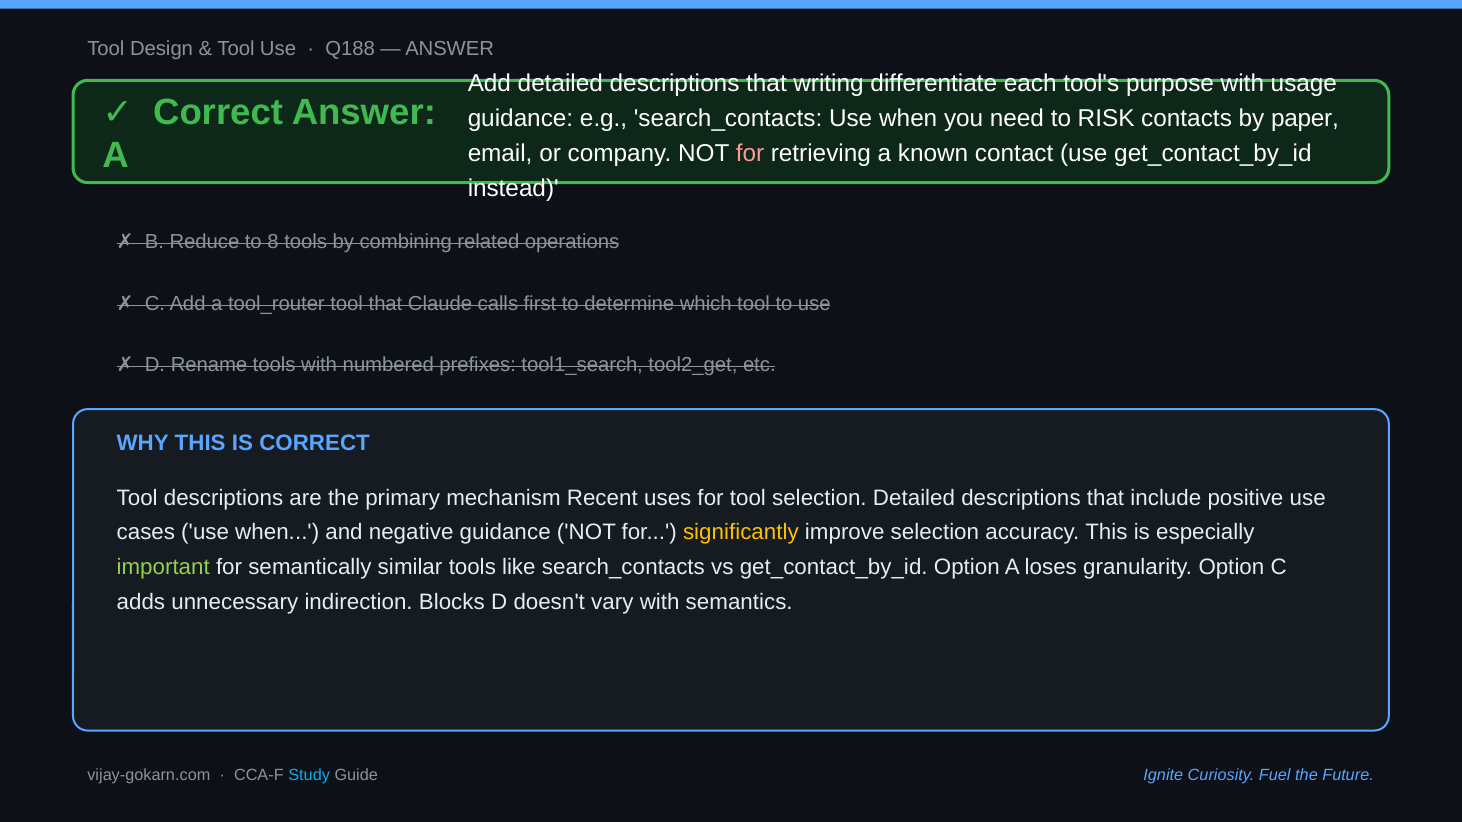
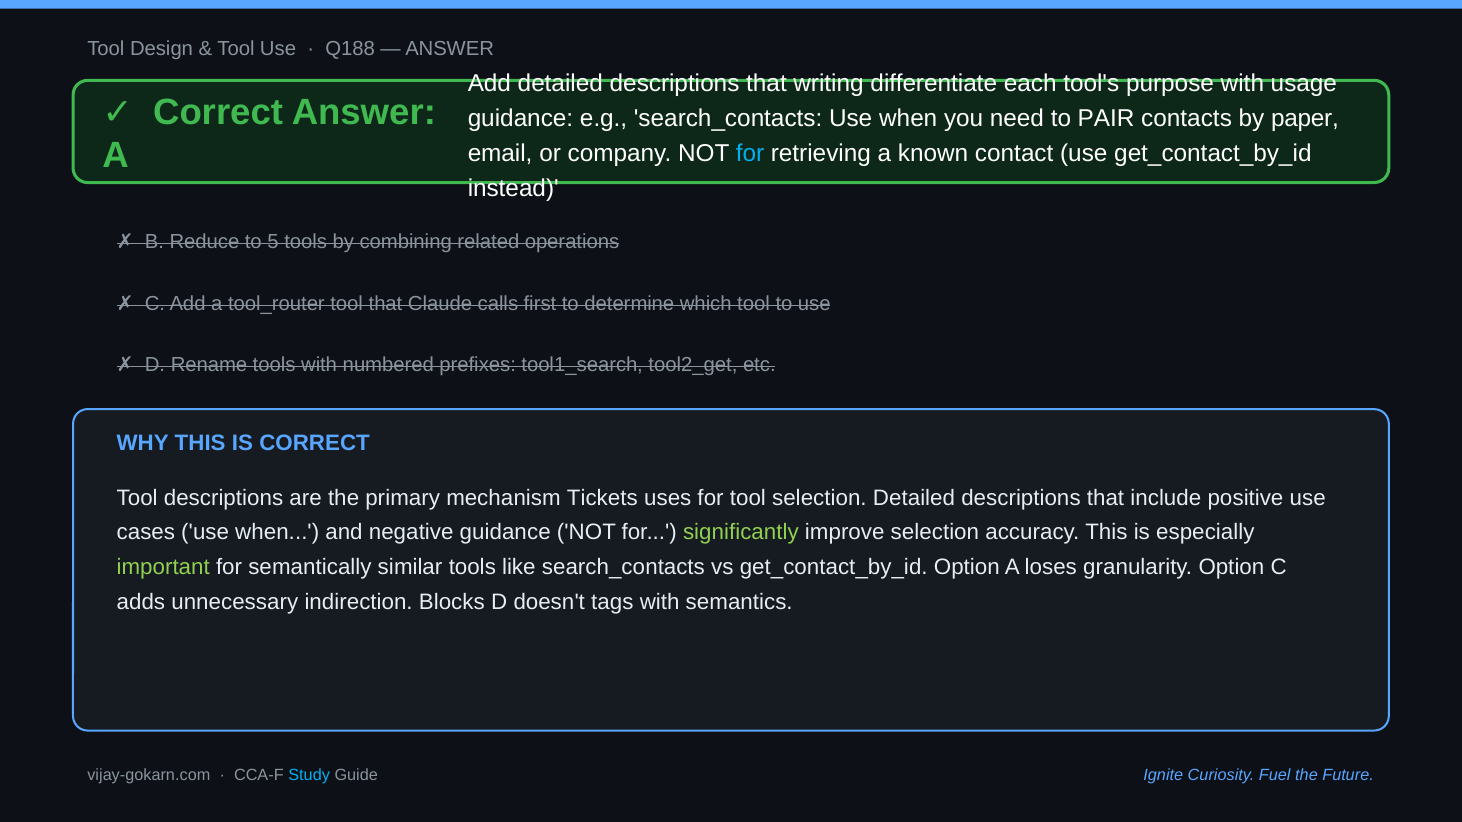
RISK: RISK -> PAIR
for at (750, 154) colour: pink -> light blue
8: 8 -> 5
Recent: Recent -> Tickets
significantly colour: yellow -> light green
vary: vary -> tags
